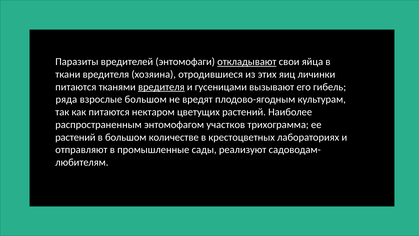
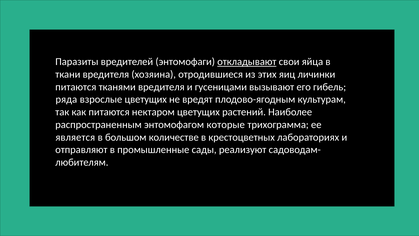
вредителя at (161, 87) underline: present -> none
взрослые большом: большом -> цветущих
участков: участков -> которые
растений at (75, 137): растений -> является
